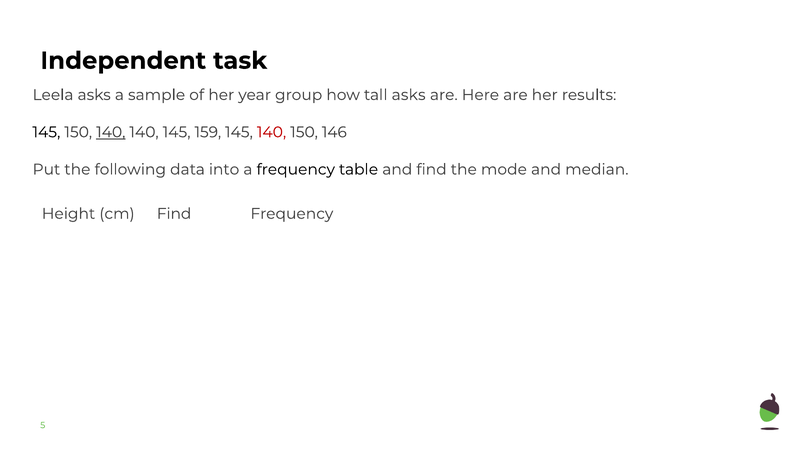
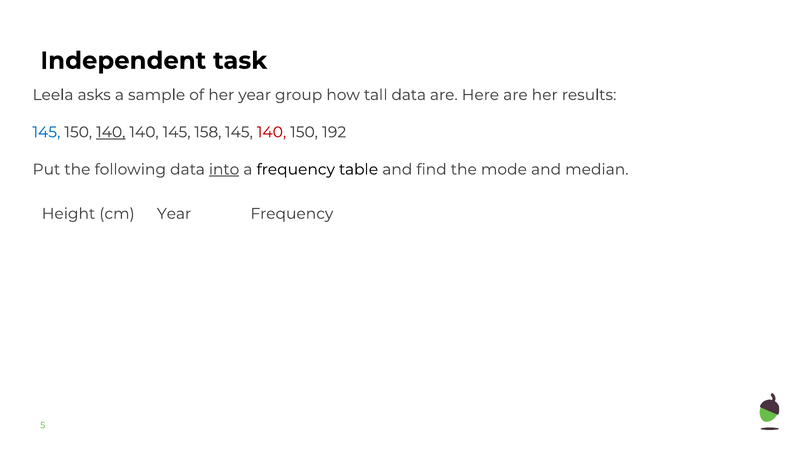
tall asks: asks -> data
145 at (46, 132) colour: black -> blue
159: 159 -> 158
146: 146 -> 192
into underline: none -> present
cm Find: Find -> Year
